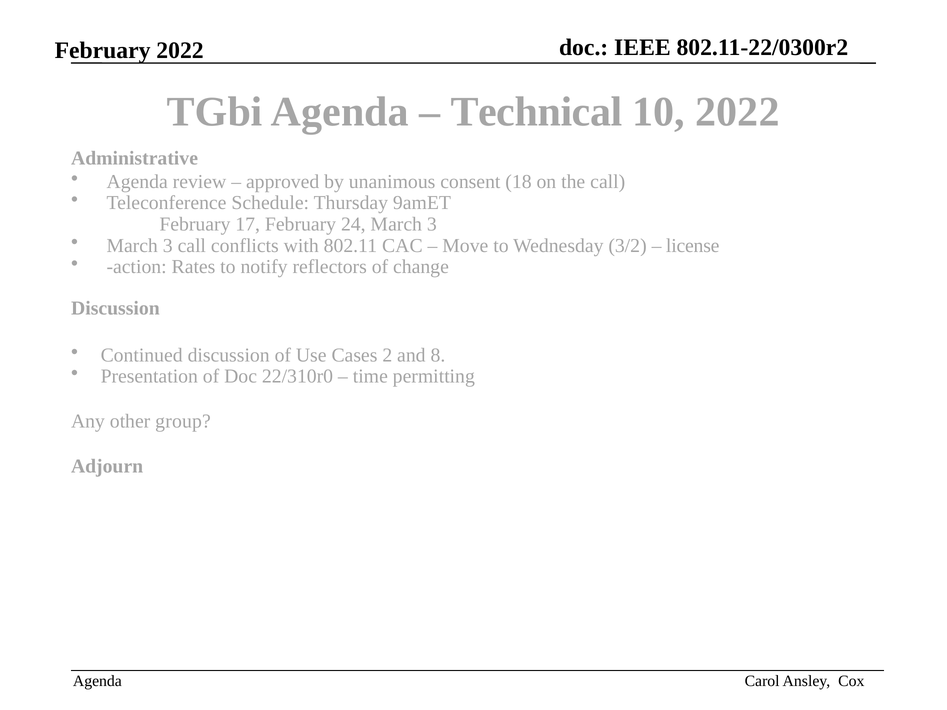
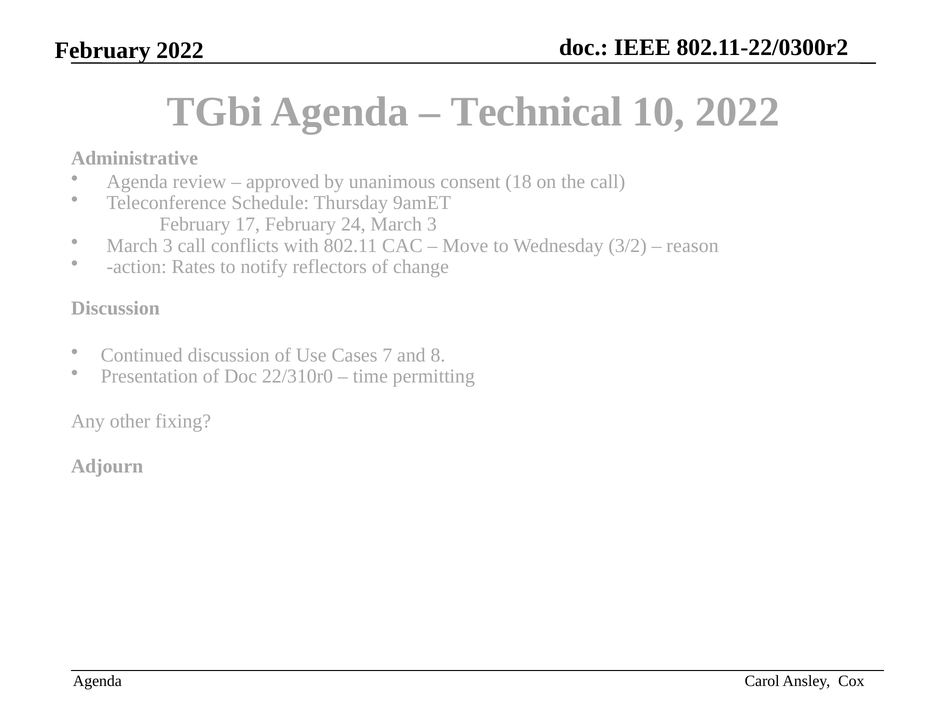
license: license -> reason
2: 2 -> 7
group: group -> fixing
